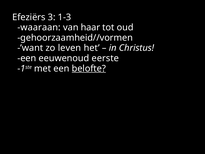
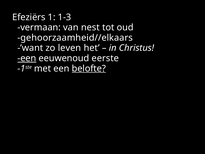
3: 3 -> 1
waaraan: waaraan -> vermaan
haar: haar -> nest
gehoorzaamheid//vormen: gehoorzaamheid//vormen -> gehoorzaamheid//elkaars
een at (27, 58) underline: none -> present
